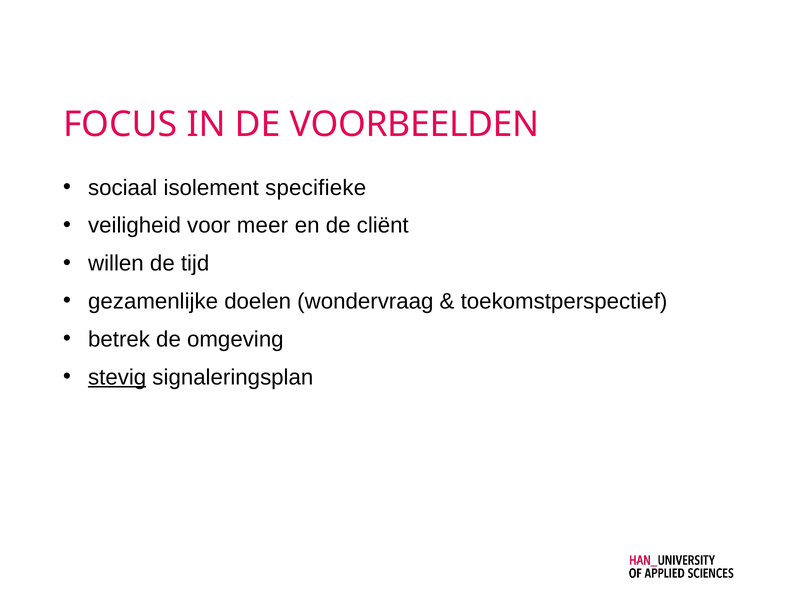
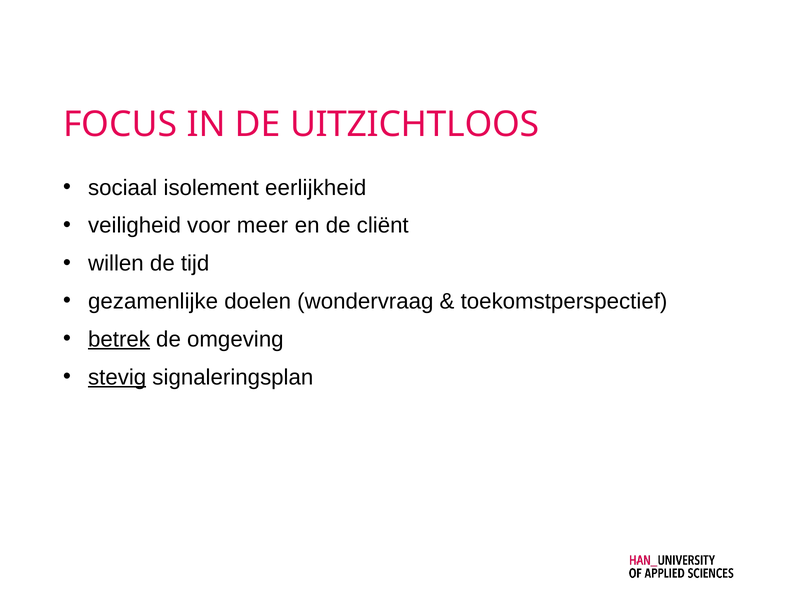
VOORBEELDEN: VOORBEELDEN -> UITZICHTLOOS
specifieke: specifieke -> eerlijkheid
betrek underline: none -> present
